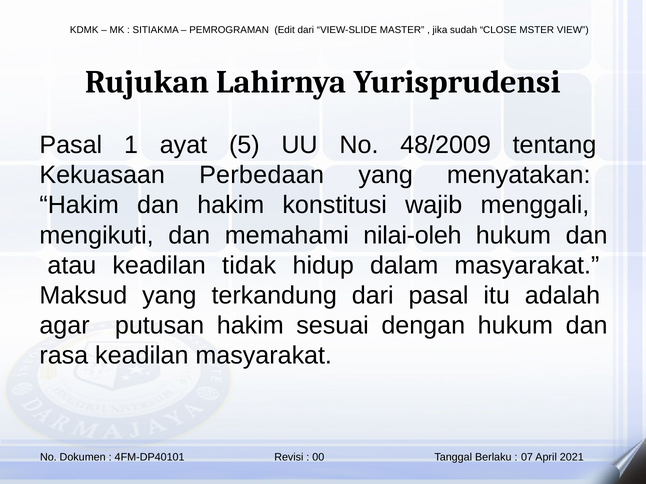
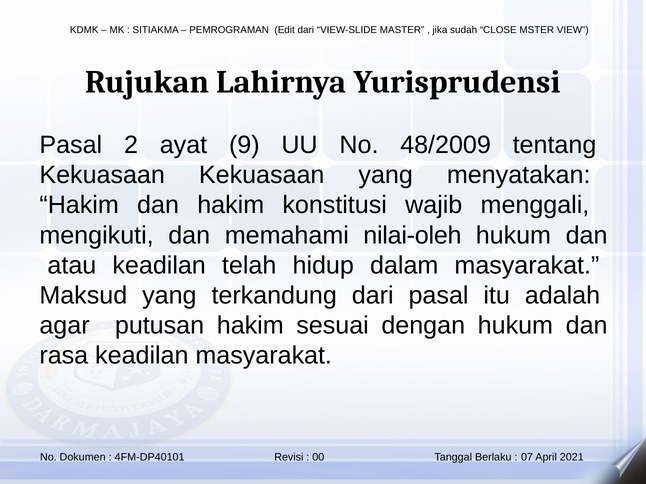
1: 1 -> 2
5: 5 -> 9
Kekuasaan Perbedaan: Perbedaan -> Kekuasaan
tidak: tidak -> telah
